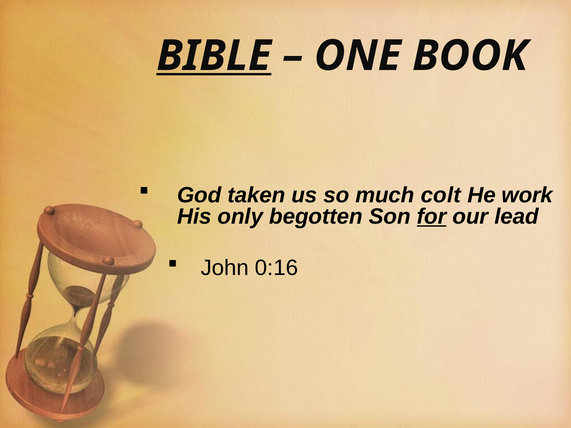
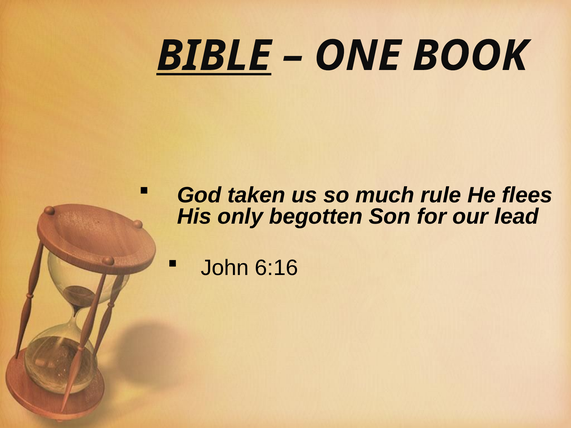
colt: colt -> rule
work: work -> flees
for underline: present -> none
0:16: 0:16 -> 6:16
